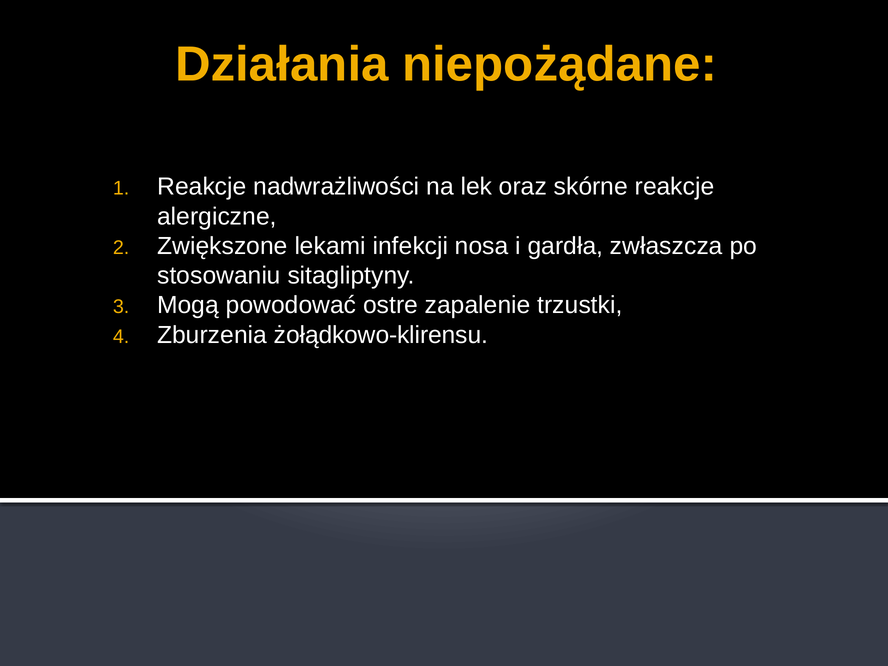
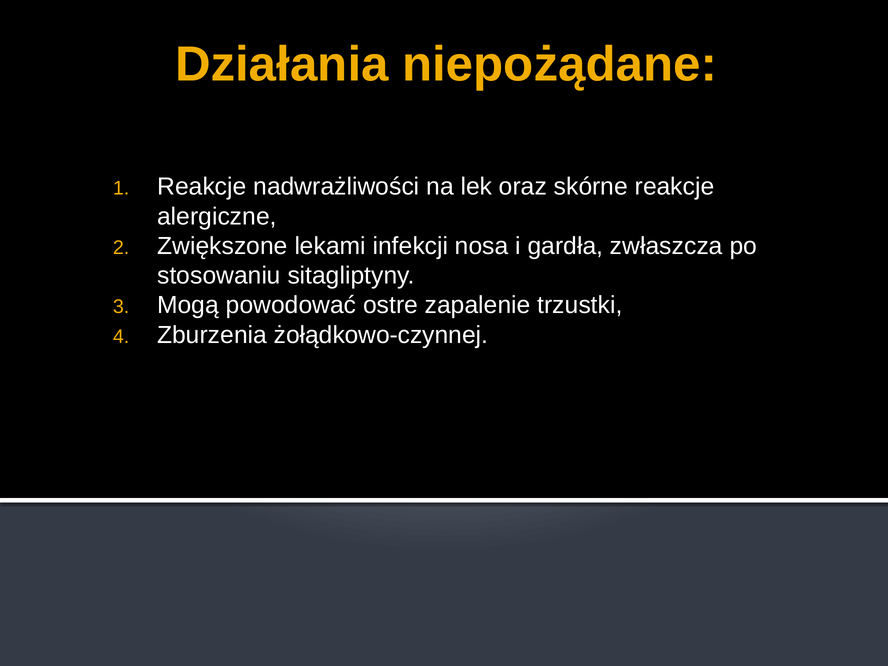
żołądkowo-klirensu: żołądkowo-klirensu -> żołądkowo-czynnej
